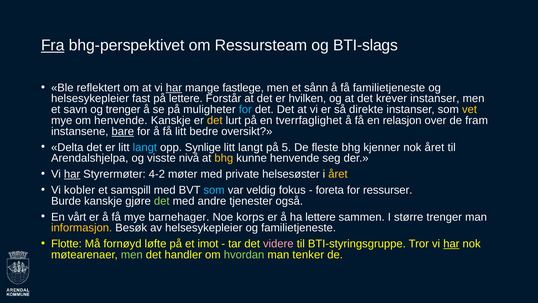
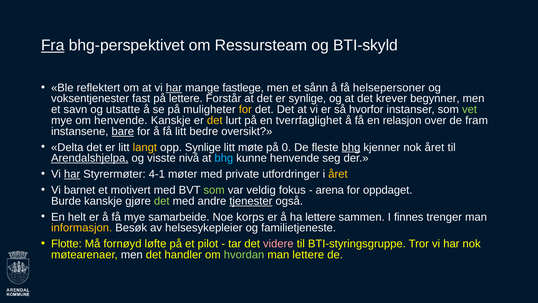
BTI-slags: BTI-slags -> BTI-skyld
få familietjeneste: familietjeneste -> helsepersoner
helsesykepleier at (90, 98): helsesykepleier -> voksentjenester
er hvilken: hvilken -> synlige
krever instanser: instanser -> begynner
og trenger: trenger -> utsatte
for at (245, 109) colour: light blue -> yellow
direkte: direkte -> hvorfor
vet colour: yellow -> light green
langt at (145, 147) colour: light blue -> yellow
langt at (251, 147): langt -> møte
5: 5 -> 0
bhg at (351, 147) underline: none -> present
Arendalshjelpa underline: none -> present
bhg at (224, 158) colour: yellow -> light blue
4-2: 4-2 -> 4-1
helsesøster: helsesøster -> utfordringer
kobler: kobler -> barnet
samspill: samspill -> motivert
som at (214, 190) colour: light blue -> light green
foreta: foreta -> arena
ressurser: ressurser -> oppdaget
tjenester underline: none -> present
vårt: vårt -> helt
barnehager: barnehager -> samarbeide
større: større -> finnes
imot: imot -> pilot
har at (451, 244) underline: present -> none
men at (132, 254) colour: light green -> white
man tenker: tenker -> lettere
